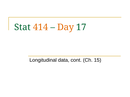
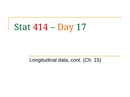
414 colour: orange -> red
